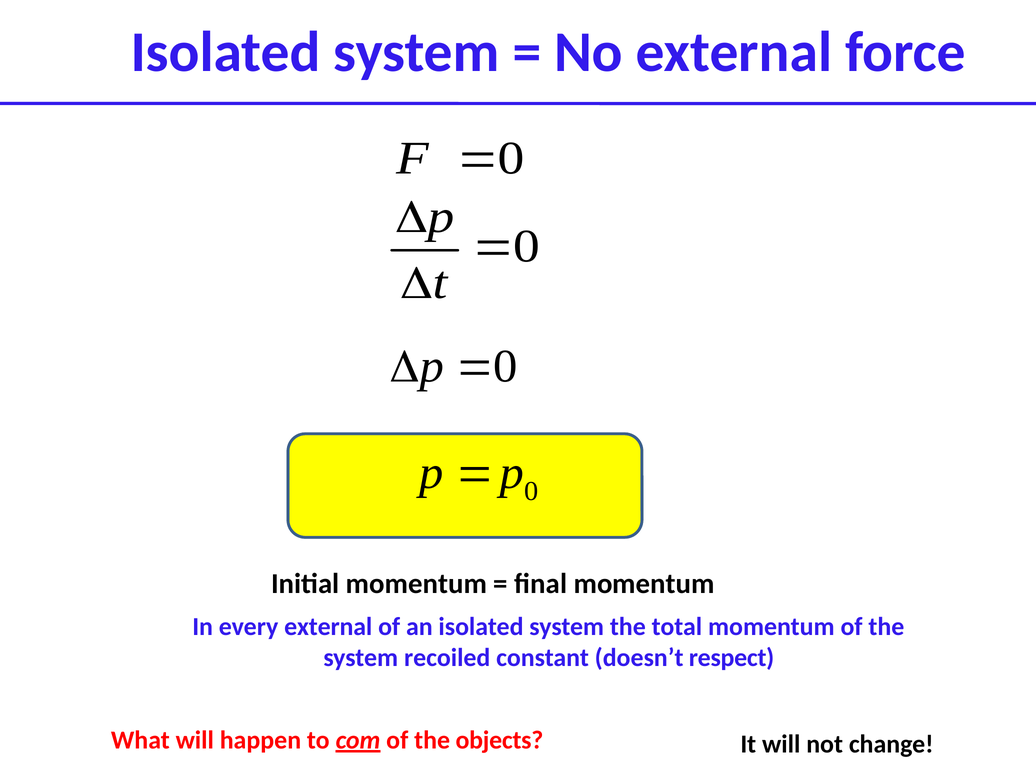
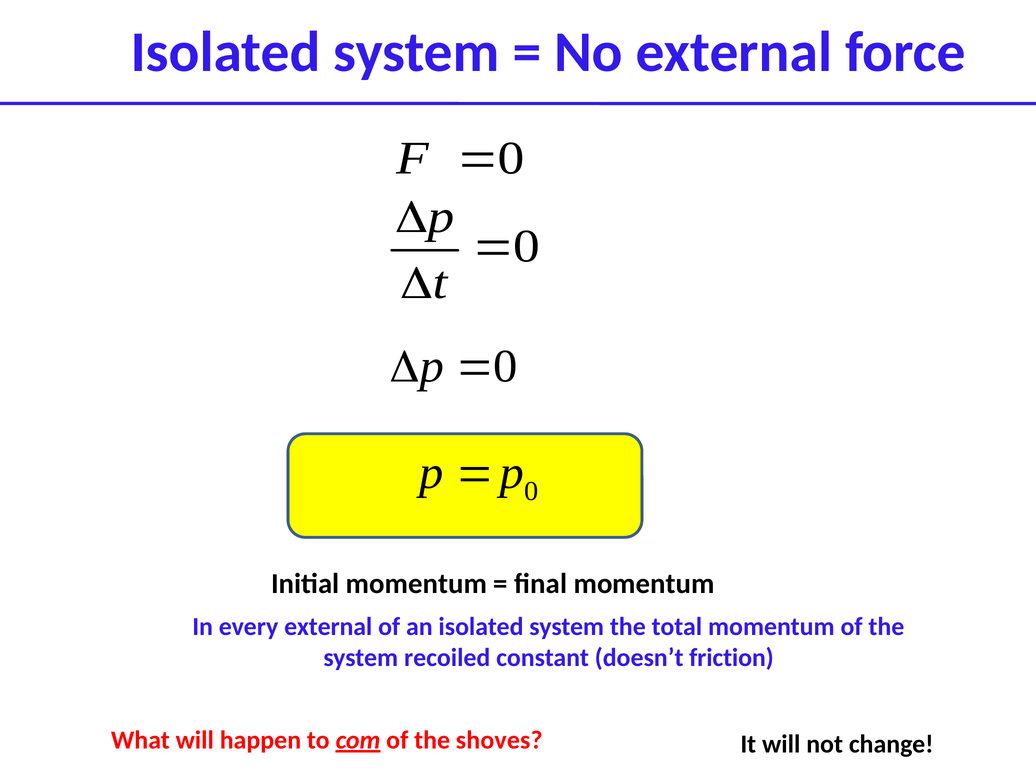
respect: respect -> friction
objects: objects -> shoves
